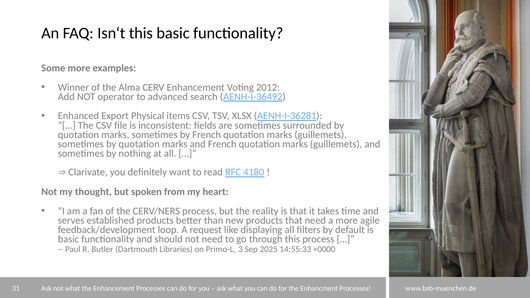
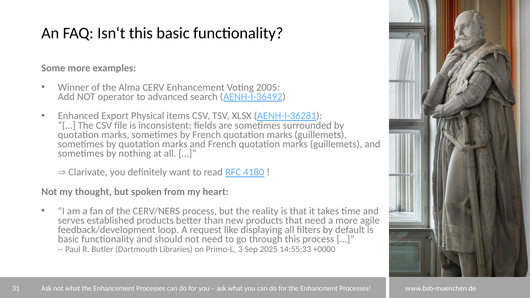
2012: 2012 -> 2005
